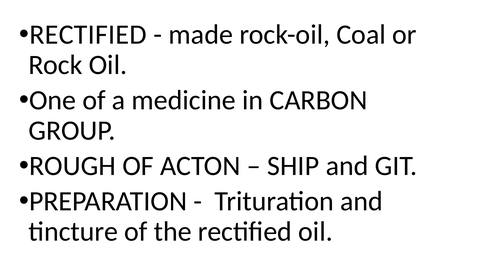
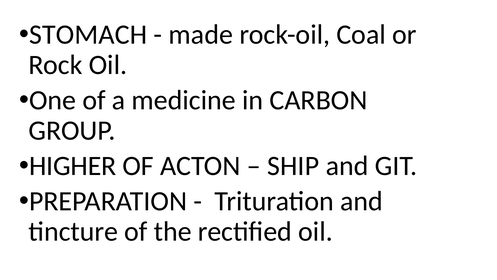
RECTIFIED at (88, 35): RECTIFIED -> STOMACH
ROUGH: ROUGH -> HIGHER
